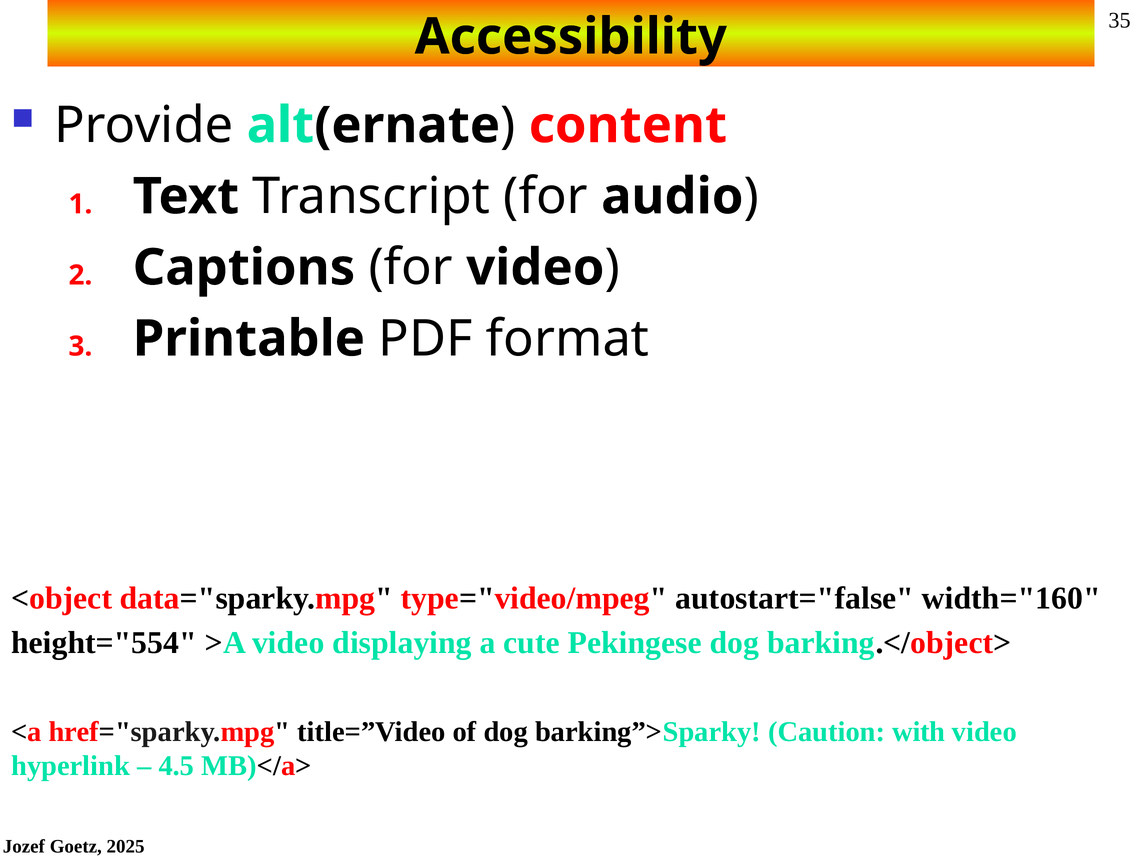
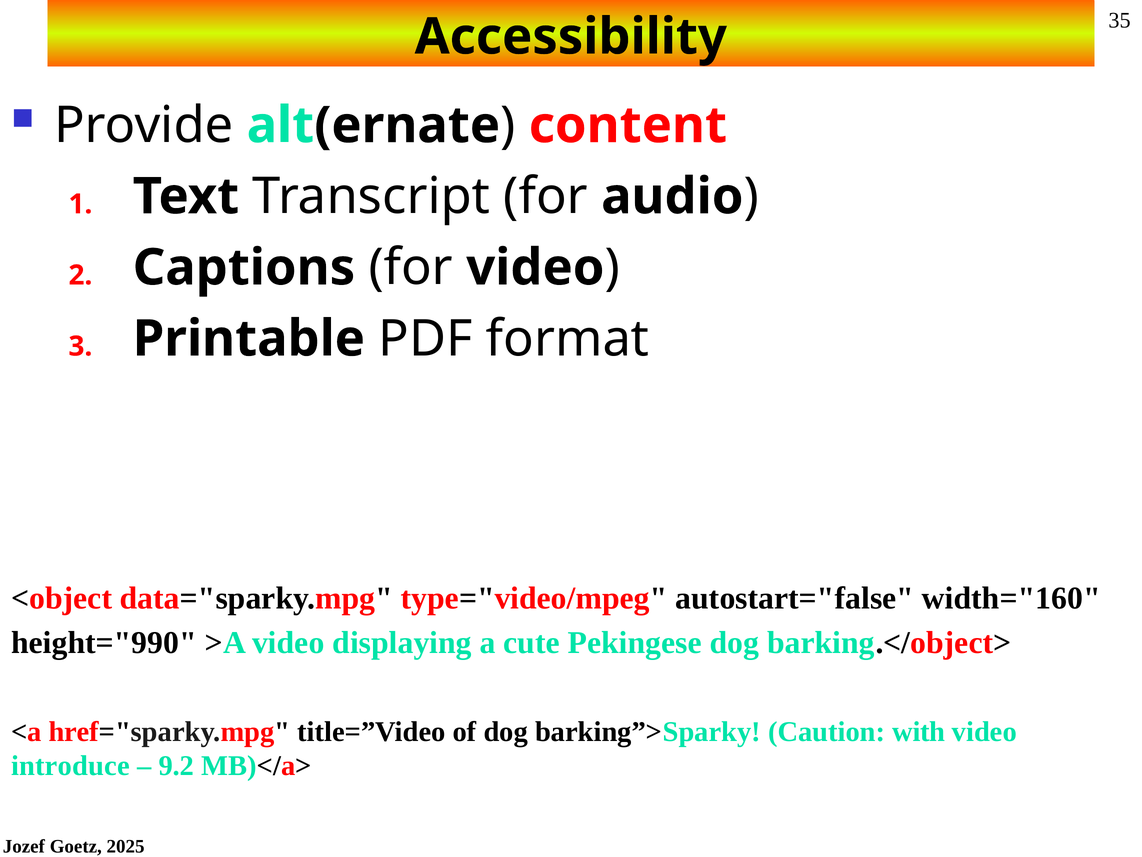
height="554: height="554 -> height="990
hyperlink: hyperlink -> introduce
4.5: 4.5 -> 9.2
